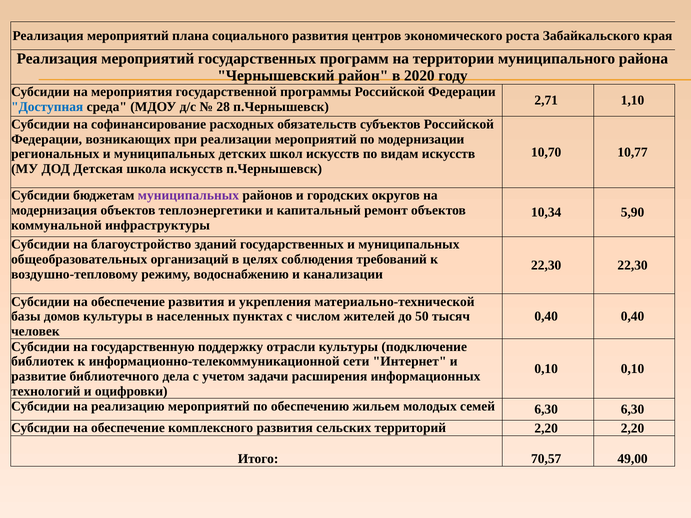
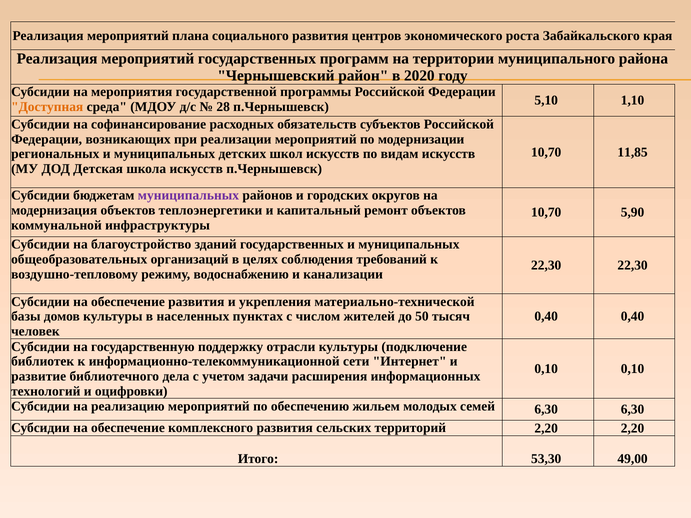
Доступная colour: blue -> orange
2,71: 2,71 -> 5,10
10,77: 10,77 -> 11,85
10,34 at (546, 212): 10,34 -> 10,70
70,57: 70,57 -> 53,30
